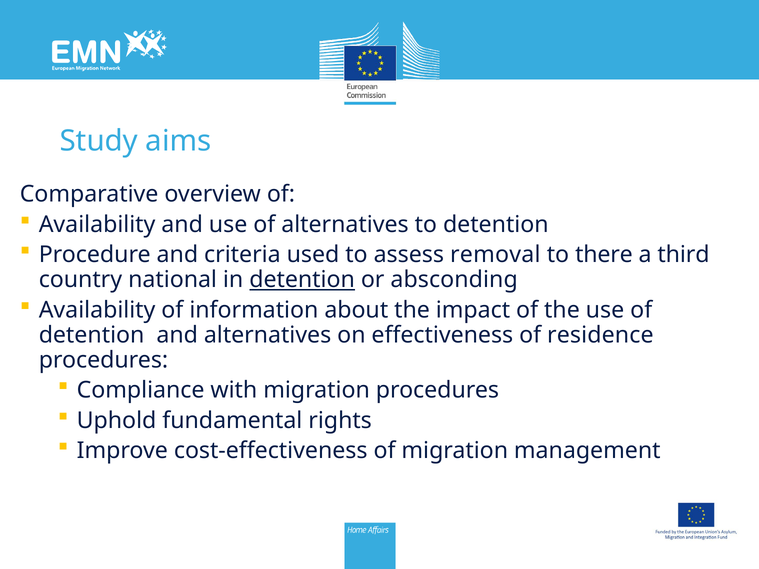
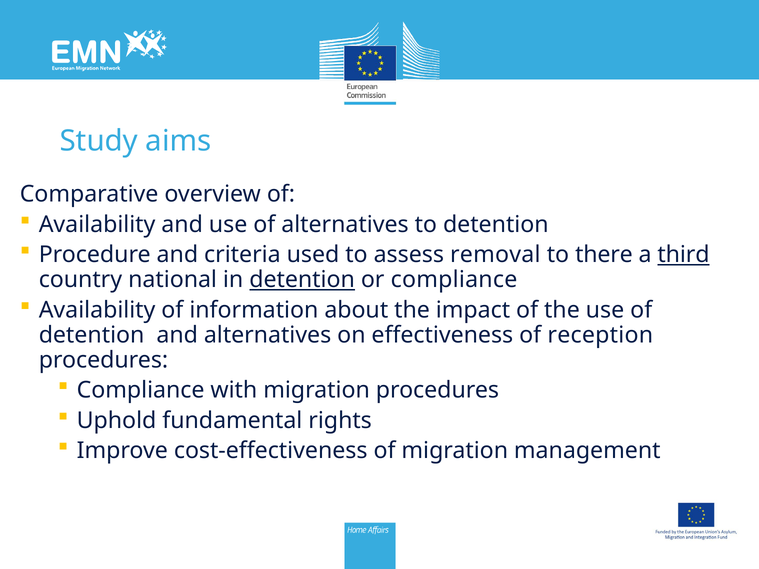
third underline: none -> present
or absconding: absconding -> compliance
residence: residence -> reception
